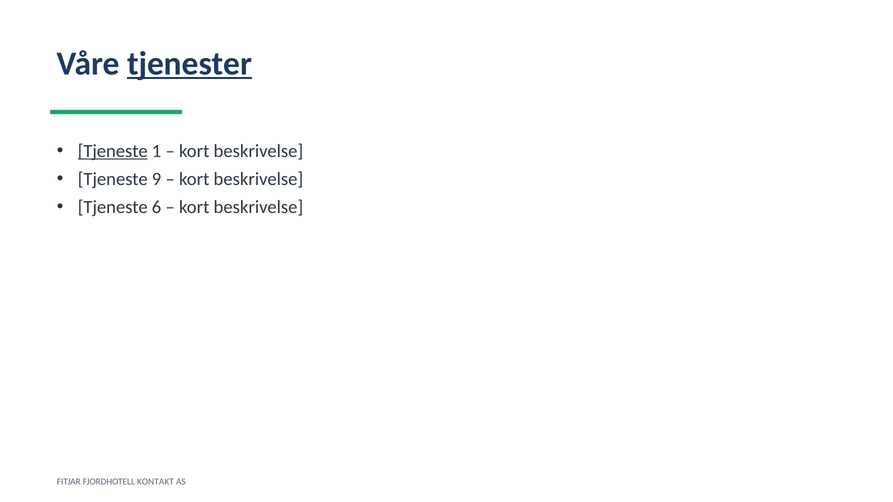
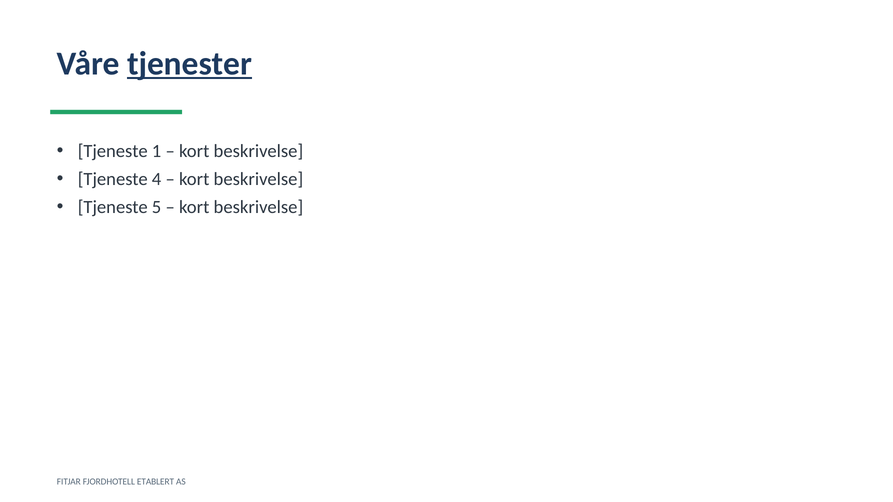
Tjeneste at (113, 151) underline: present -> none
9: 9 -> 4
6: 6 -> 5
KONTAKT: KONTAKT -> ETABLERT
